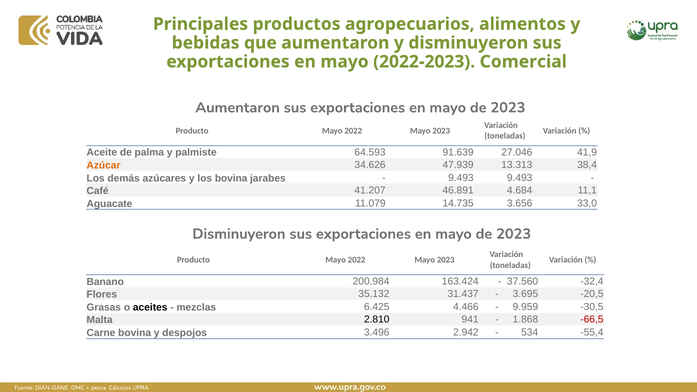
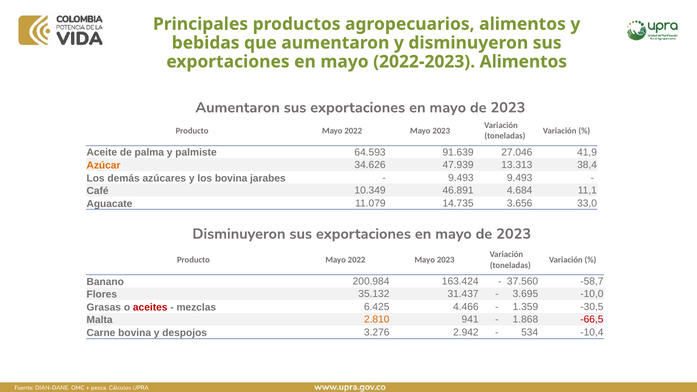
2022-2023 Comercial: Comercial -> Alimentos
41.207: 41.207 -> 10.349
-32,4: -32,4 -> -58,7
-20,5: -20,5 -> -10,0
aceites colour: black -> red
9.959: 9.959 -> 1.359
2.810 colour: black -> orange
3.496: 3.496 -> 3.276
-55,4: -55,4 -> -10,4
